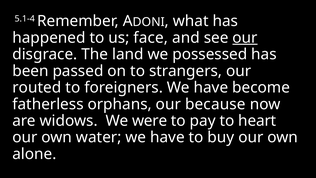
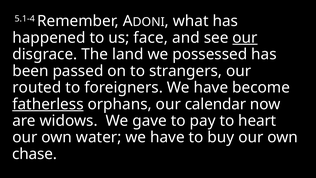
fatherless underline: none -> present
because: because -> calendar
were: were -> gave
alone: alone -> chase
